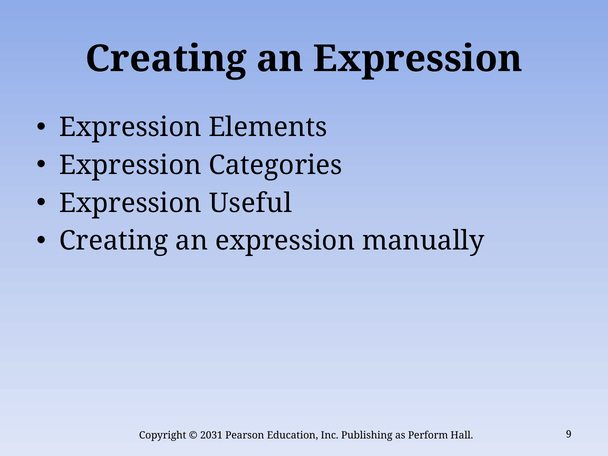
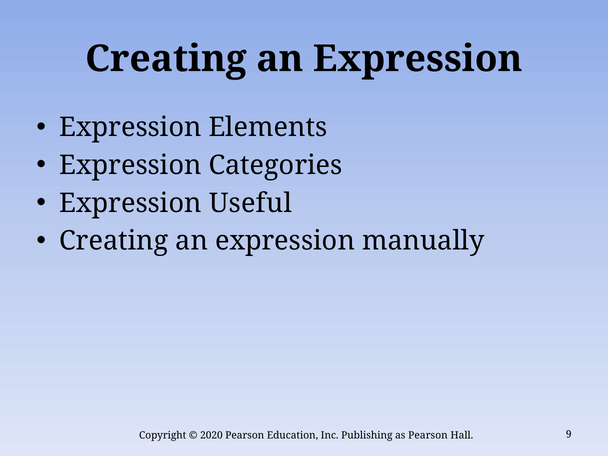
2031: 2031 -> 2020
as Perform: Perform -> Pearson
